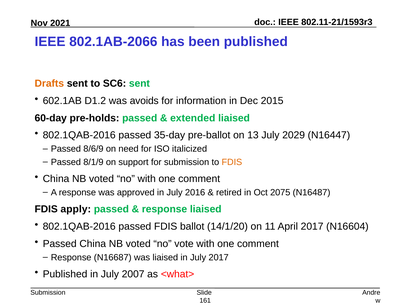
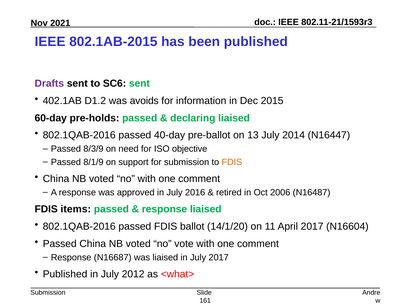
802.1AB-2066: 802.1AB-2066 -> 802.1AB-2015
Drafts colour: orange -> purple
602.1AB: 602.1AB -> 402.1AB
extended: extended -> declaring
35-day: 35-day -> 40-day
2029: 2029 -> 2014
8/6/9: 8/6/9 -> 8/3/9
italicized: italicized -> objective
2075: 2075 -> 2006
apply: apply -> items
2007: 2007 -> 2012
